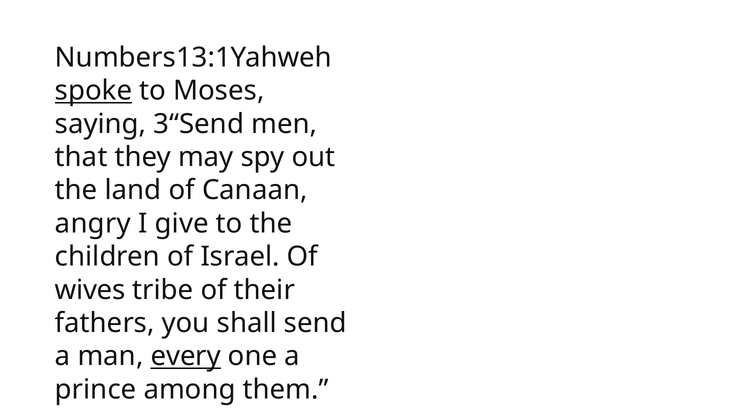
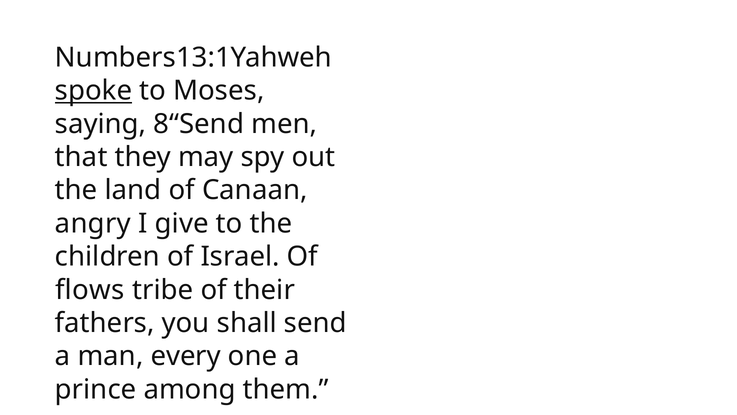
3“Send: 3“Send -> 8“Send
wives: wives -> flows
every underline: present -> none
